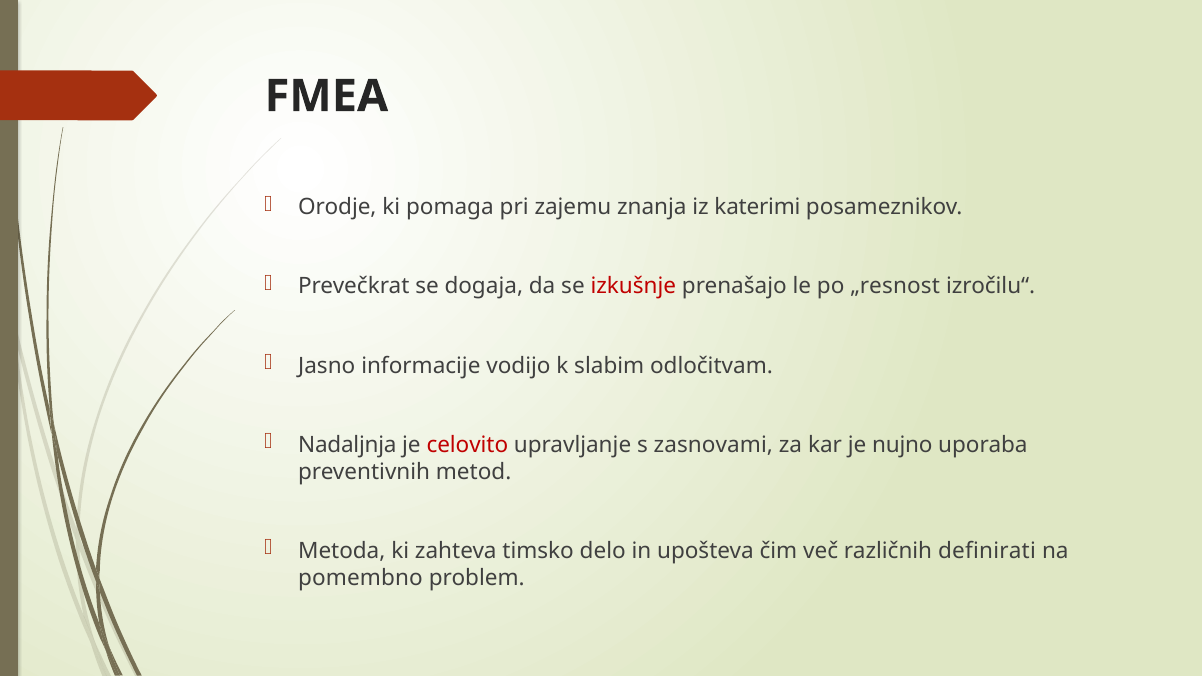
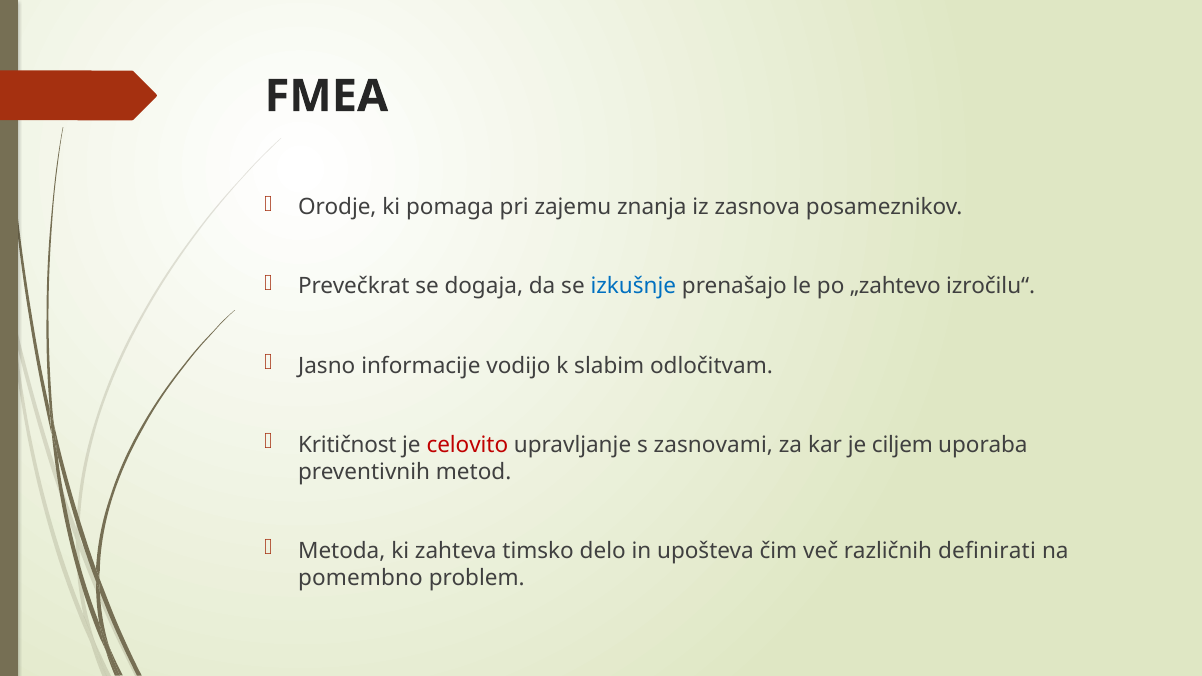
katerimi: katerimi -> zasnova
izkušnje colour: red -> blue
„resnost: „resnost -> „zahtevo
Nadaljnja: Nadaljnja -> Kritičnost
nujno: nujno -> ciljem
